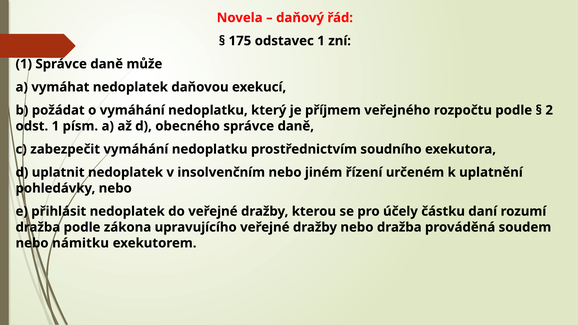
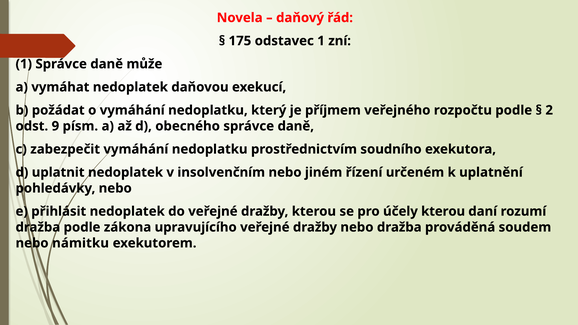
odst 1: 1 -> 9
účely částku: částku -> kterou
